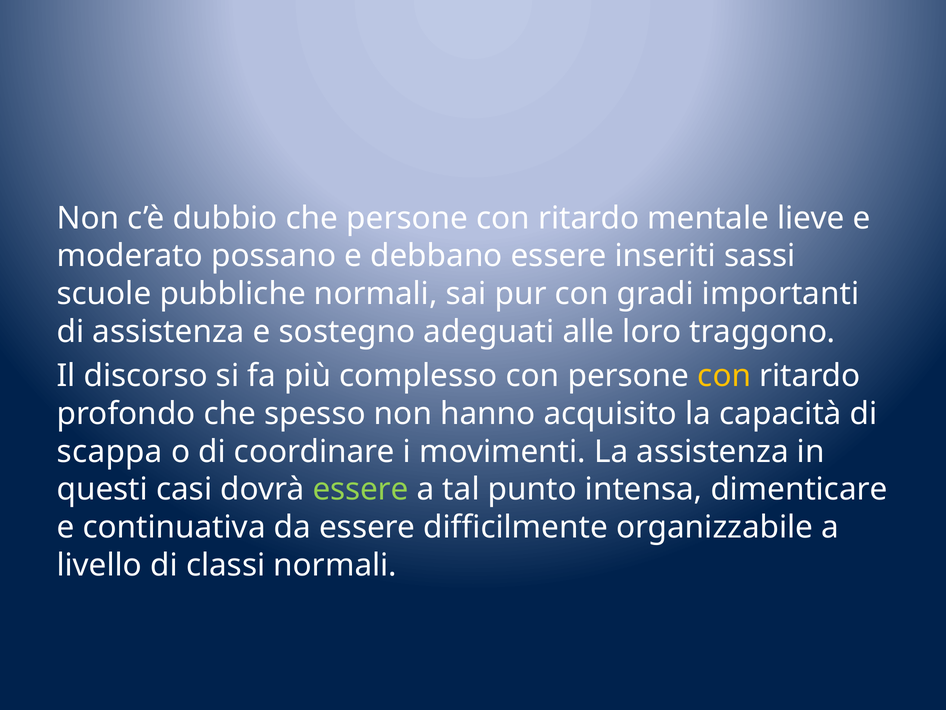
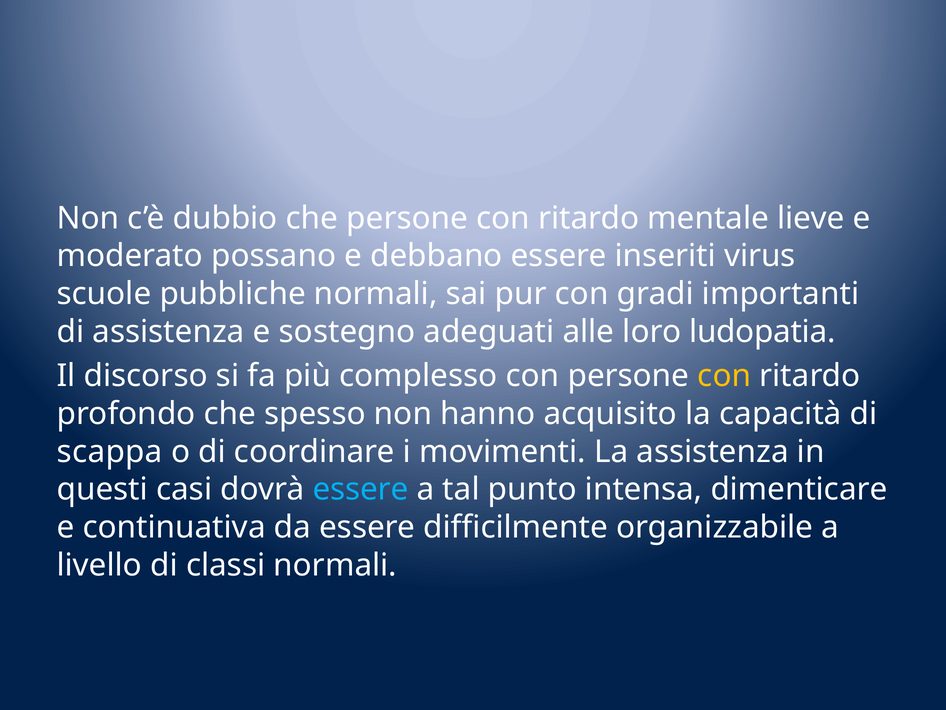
sassi: sassi -> virus
traggono: traggono -> ludopatia
essere at (361, 489) colour: light green -> light blue
